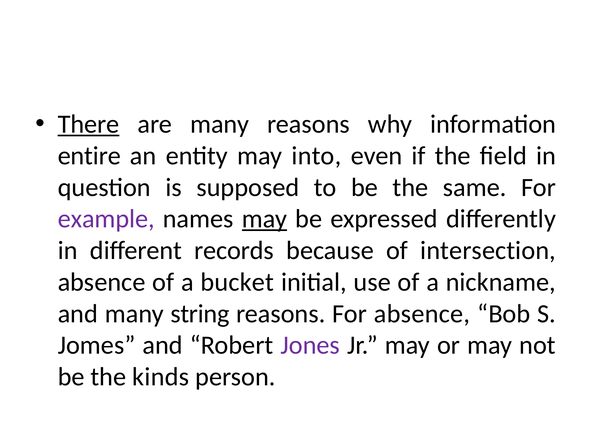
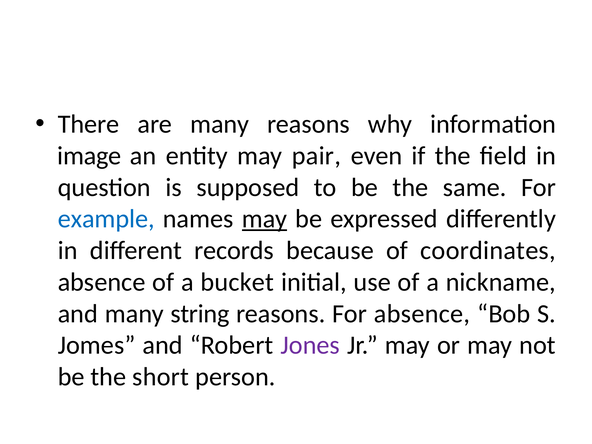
There underline: present -> none
entire: entire -> image
into: into -> pair
example colour: purple -> blue
intersection: intersection -> coordinates
kinds: kinds -> short
